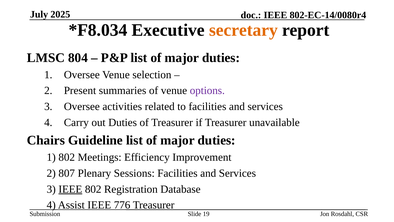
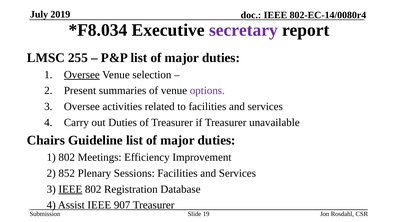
2025: 2025 -> 2019
secretary colour: orange -> purple
804: 804 -> 255
Oversee at (82, 75) underline: none -> present
807: 807 -> 852
776: 776 -> 907
